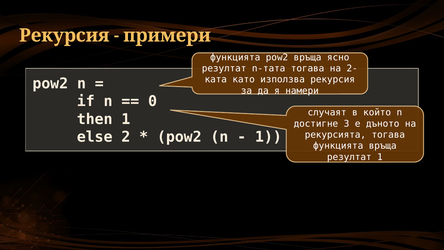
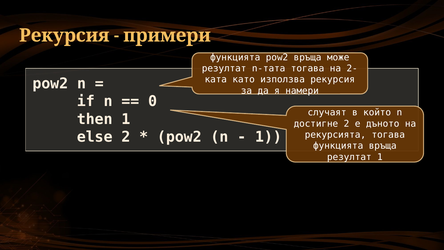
ясно: ясно -> може
достигне 3: 3 -> 2
